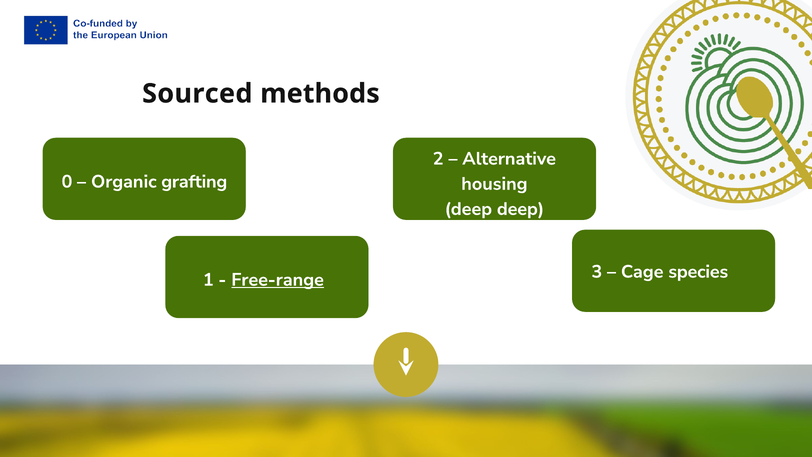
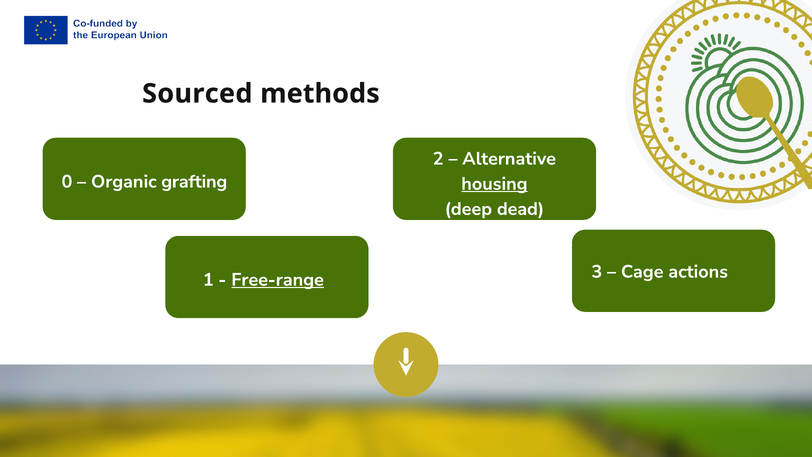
housing underline: none -> present
deep deep: deep -> dead
species: species -> actions
